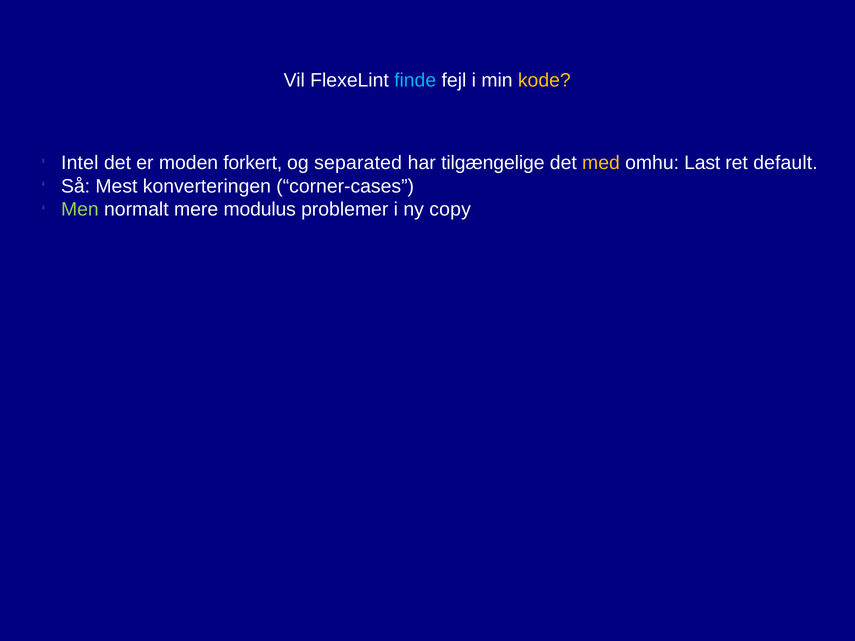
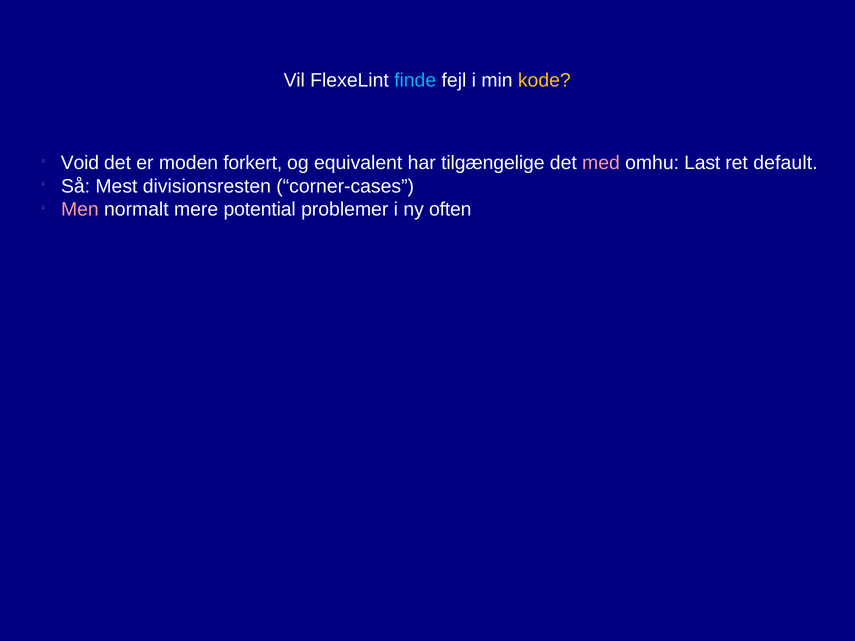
Intel: Intel -> Void
separated: separated -> equivalent
med colour: yellow -> pink
konverteringen: konverteringen -> divisionsresten
Men colour: light green -> pink
modulus: modulus -> potential
copy: copy -> often
